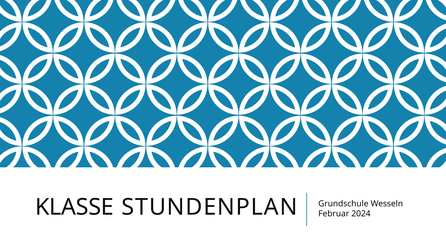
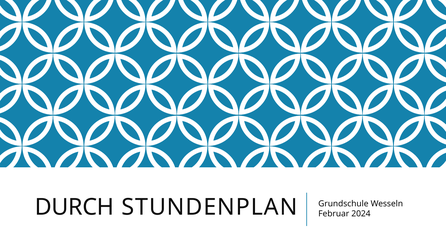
KLASSE: KLASSE -> DURCH
